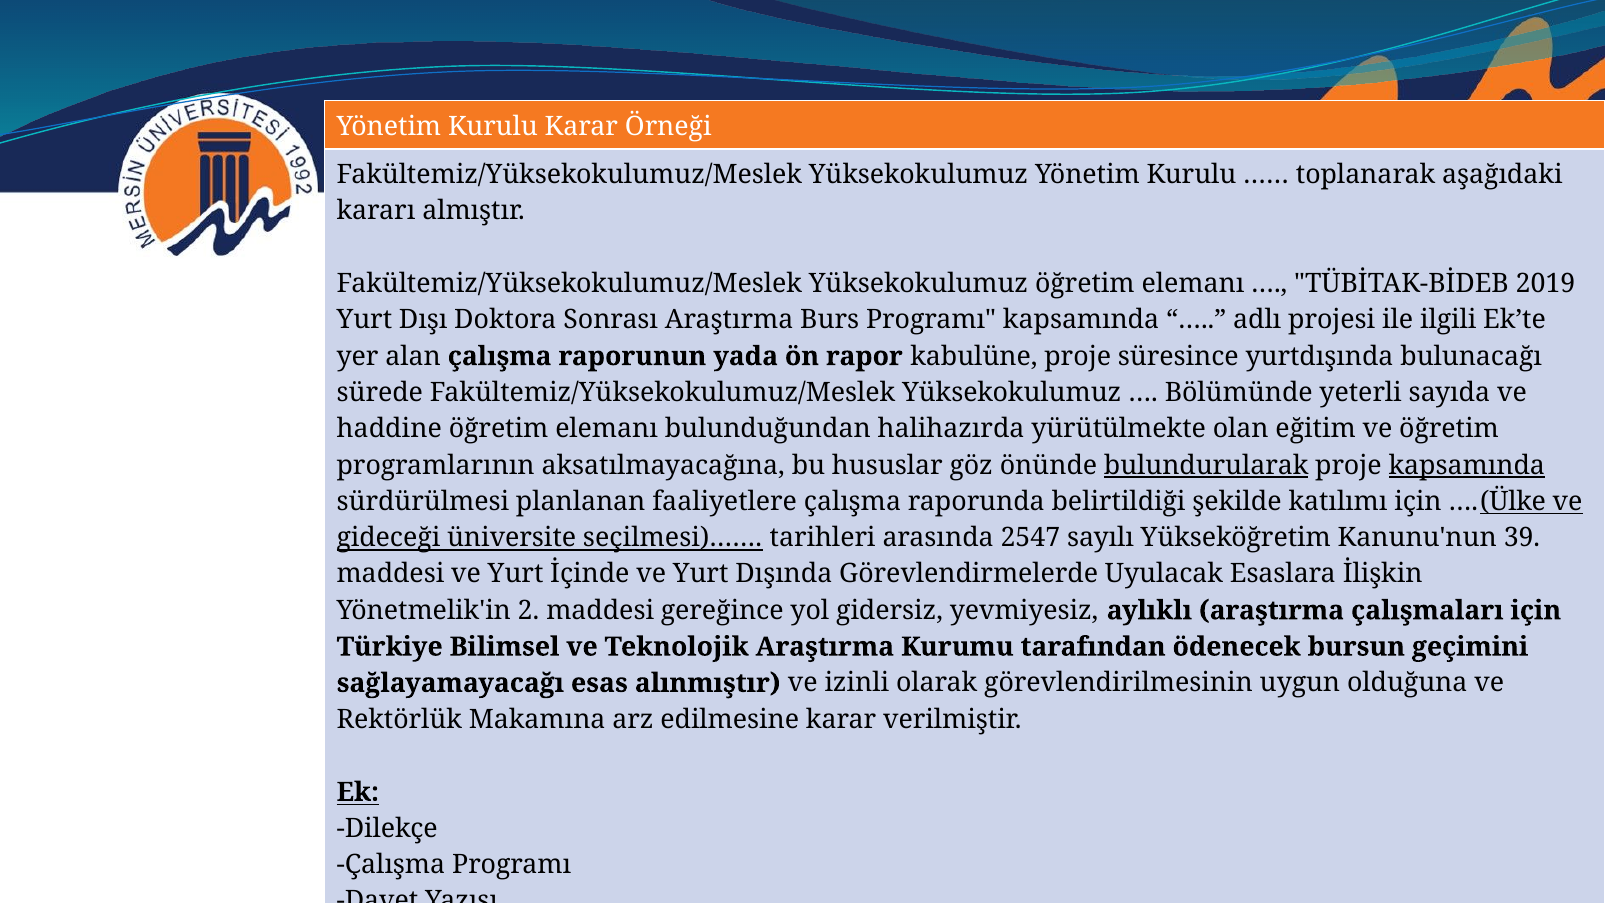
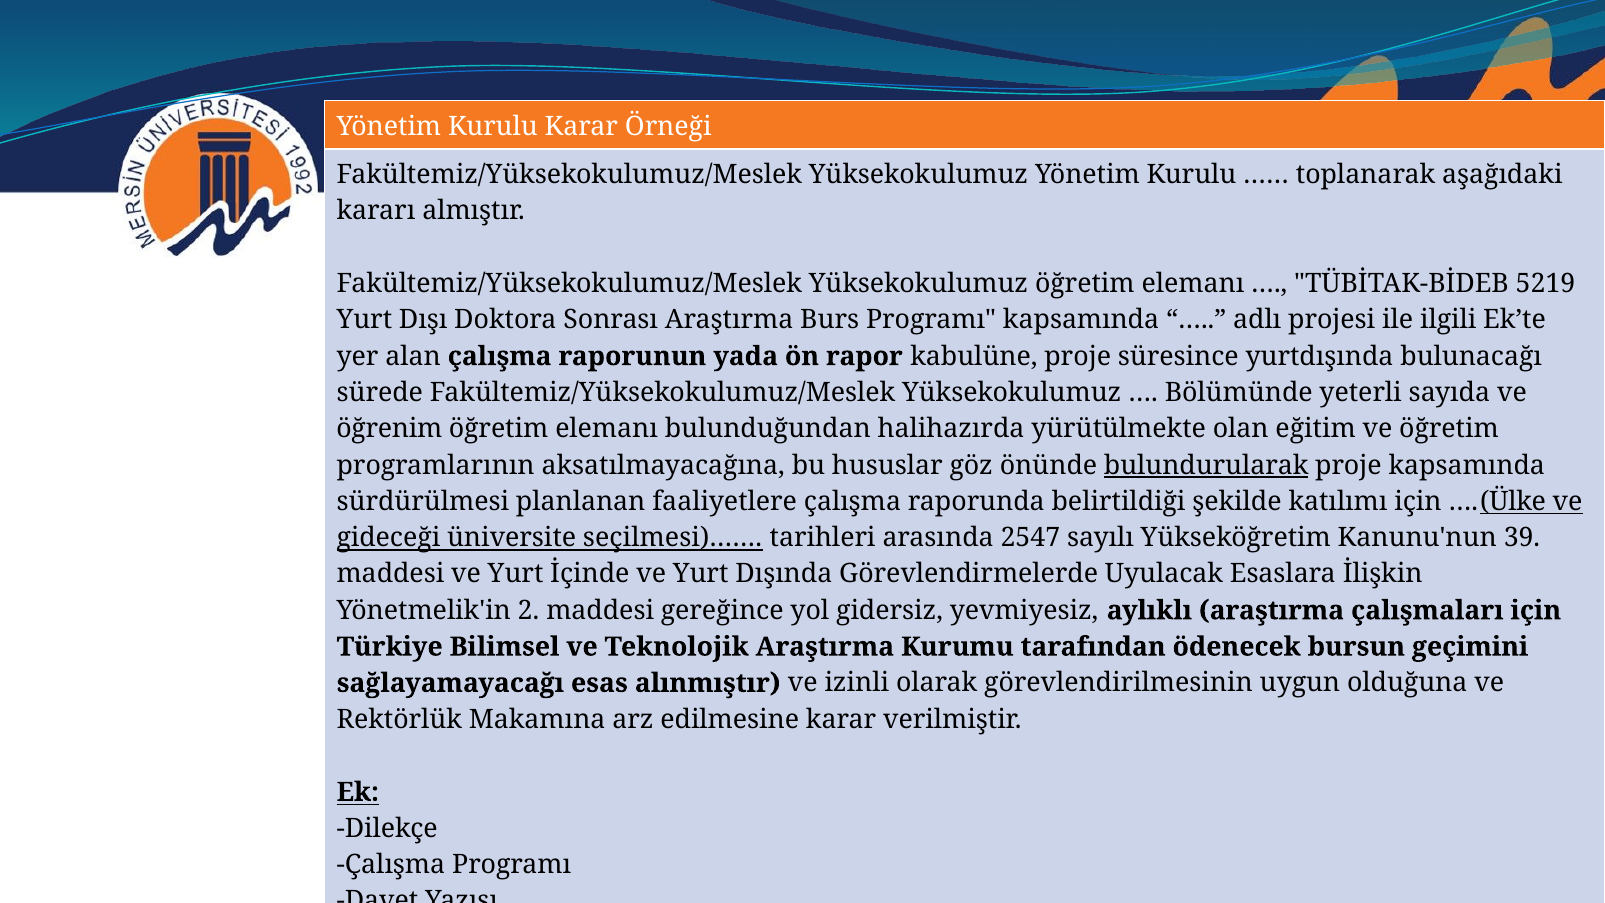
2019: 2019 -> 5219
haddine: haddine -> öğrenim
kapsamında at (1467, 465) underline: present -> none
